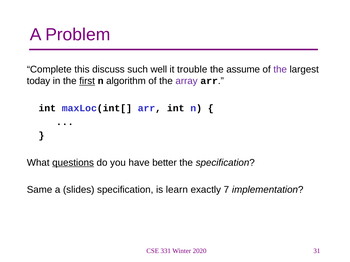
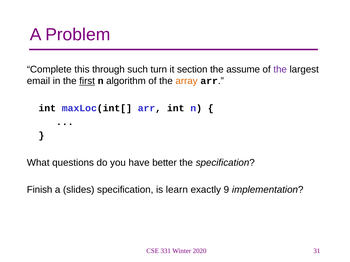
discuss: discuss -> through
well: well -> turn
trouble: trouble -> section
today: today -> email
array colour: purple -> orange
questions underline: present -> none
Same: Same -> Finish
7: 7 -> 9
